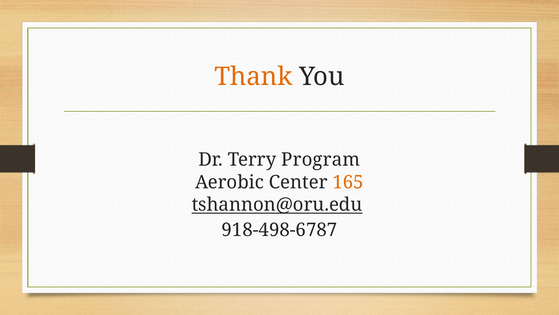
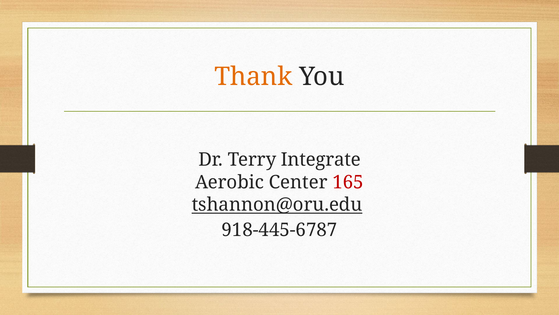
Program: Program -> Integrate
165 colour: orange -> red
918-498-6787: 918-498-6787 -> 918-445-6787
